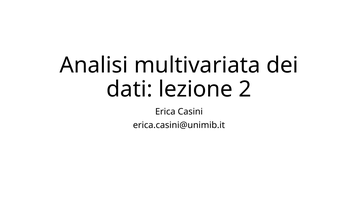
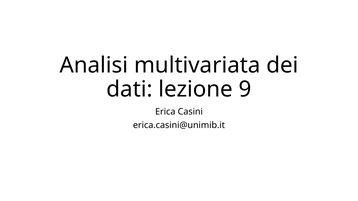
2: 2 -> 9
